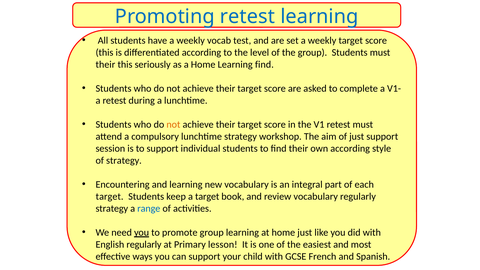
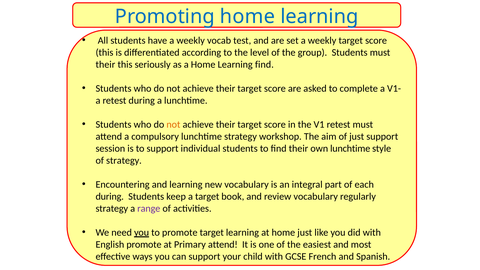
Promoting retest: retest -> home
own according: according -> lunchtime
target at (110, 196): target -> during
range colour: blue -> purple
promote group: group -> target
English regularly: regularly -> promote
Primary lesson: lesson -> attend
